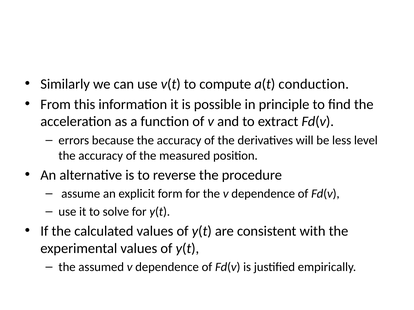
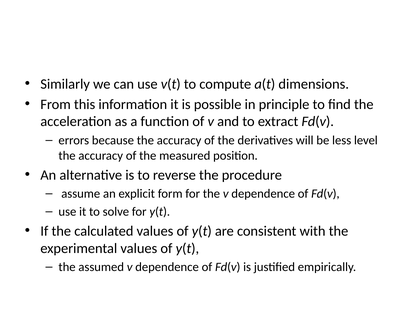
conduction: conduction -> dimensions
